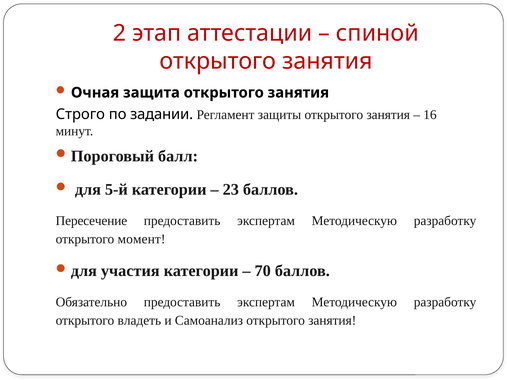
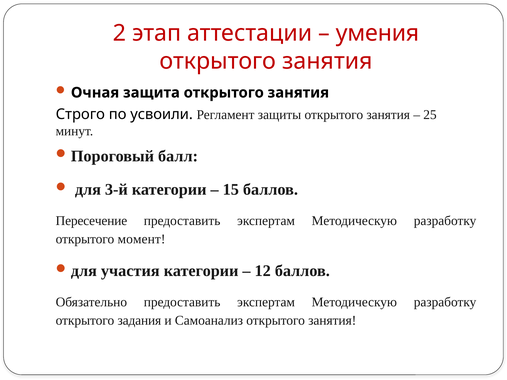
спиной: спиной -> умения
задании: задании -> усвоили
16: 16 -> 25
5-й: 5-й -> 3-й
23: 23 -> 15
70: 70 -> 12
владеть: владеть -> задания
